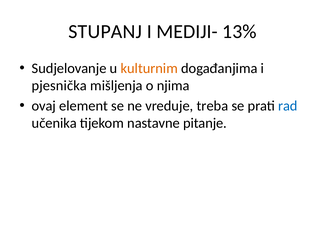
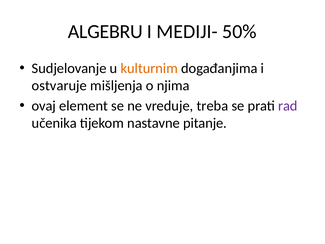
STUPANJ: STUPANJ -> ALGEBRU
13%: 13% -> 50%
pjesnička: pjesnička -> ostvaruje
rad colour: blue -> purple
